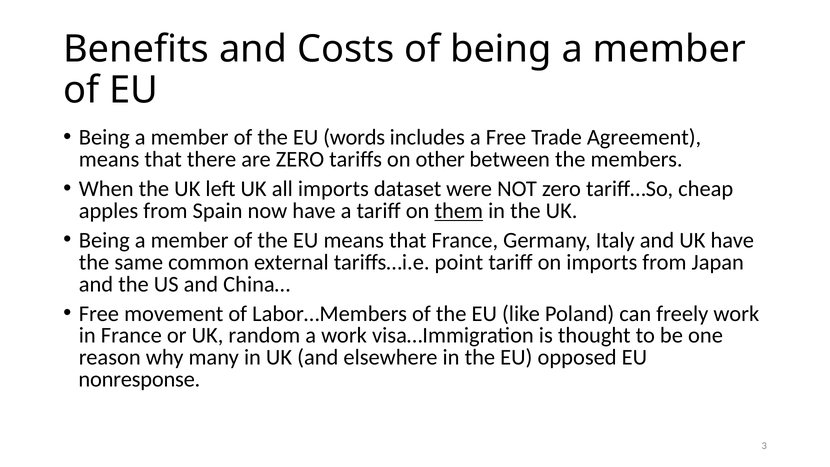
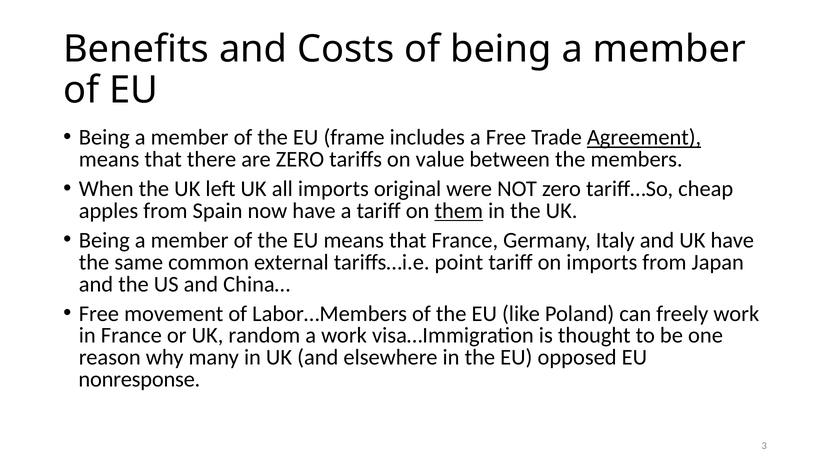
words: words -> frame
Agreement underline: none -> present
other: other -> value
dataset: dataset -> original
